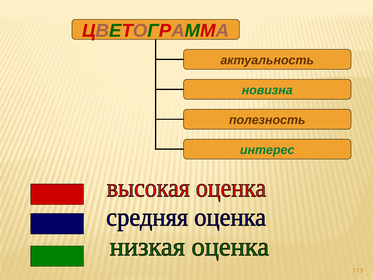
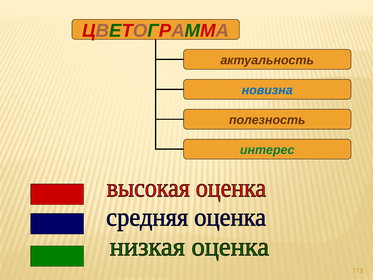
новизна colour: green -> blue
